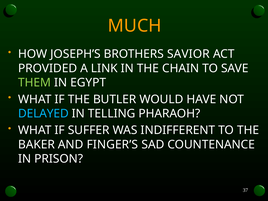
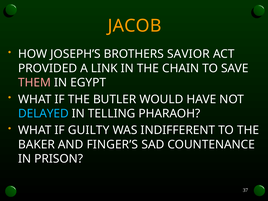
MUCH: MUCH -> JACOB
THEM colour: light green -> pink
SUFFER: SUFFER -> GUILTY
